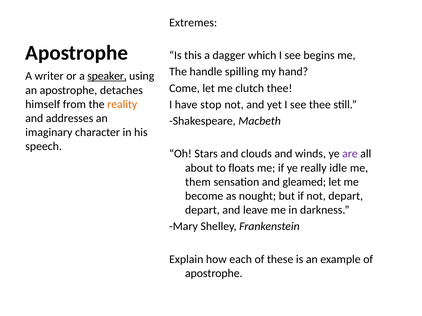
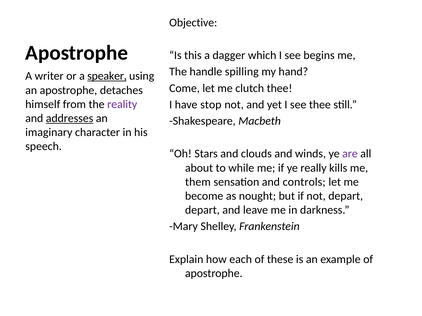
Extremes: Extremes -> Objective
reality colour: orange -> purple
addresses underline: none -> present
floats: floats -> while
idle: idle -> kills
gleamed: gleamed -> controls
